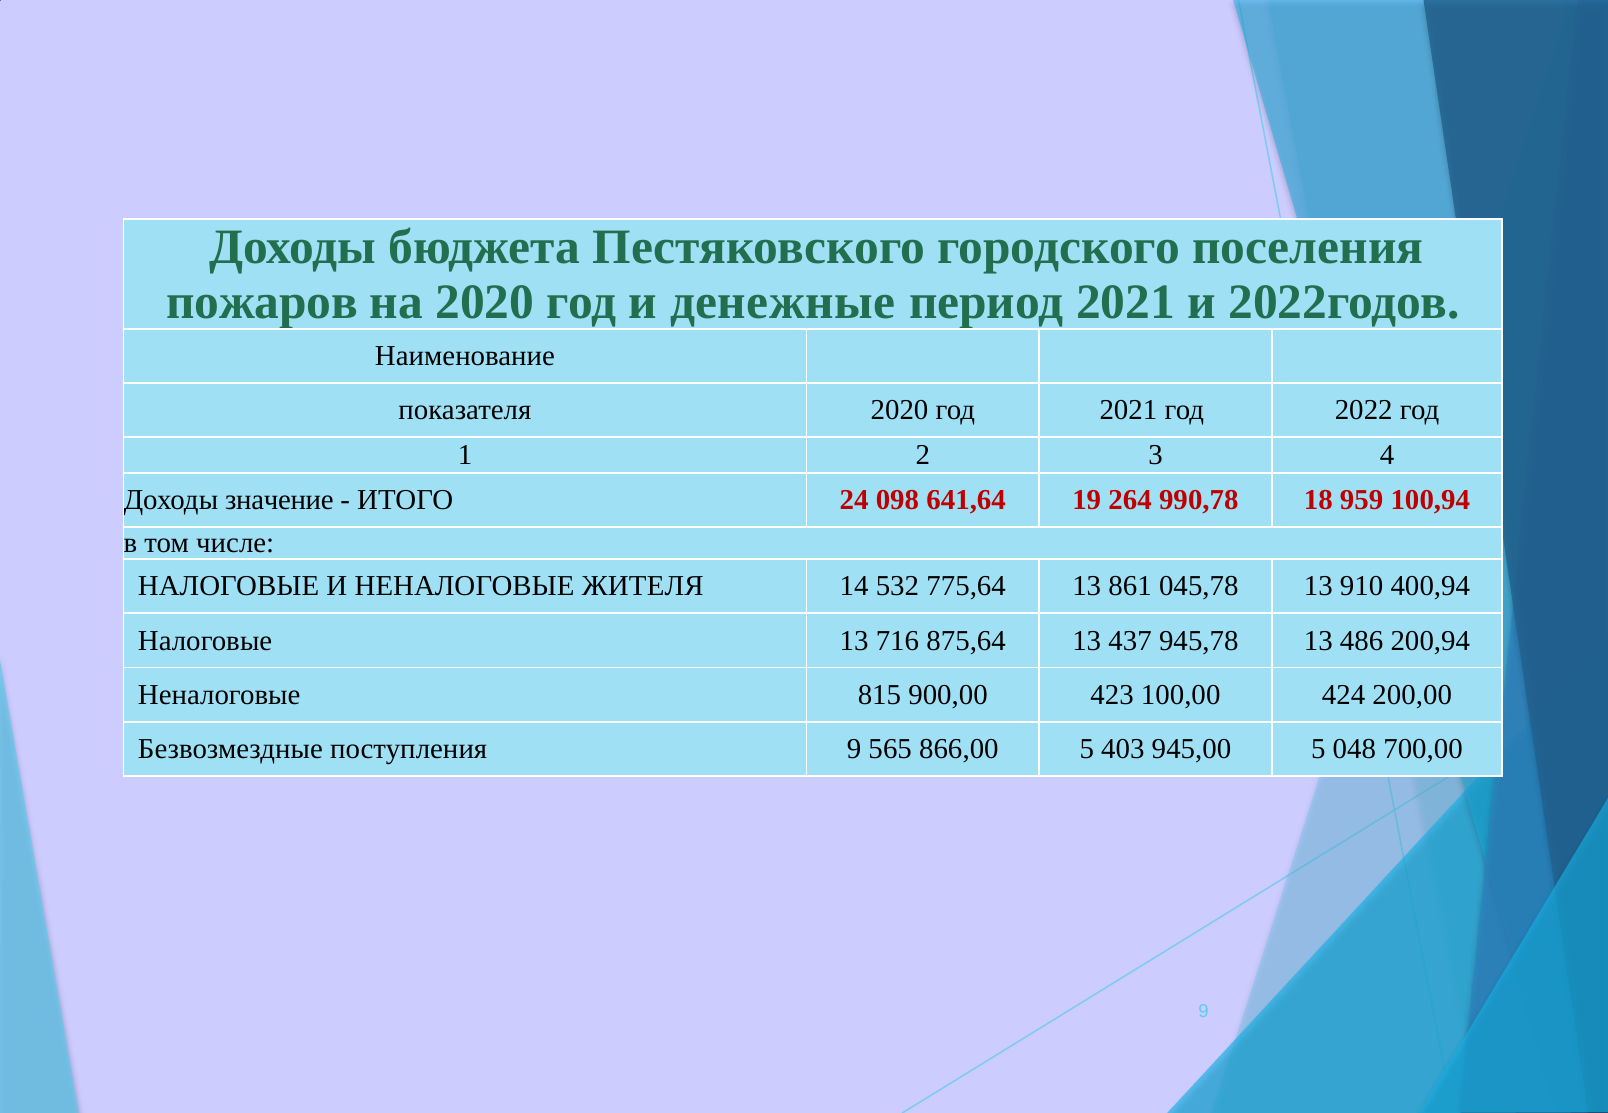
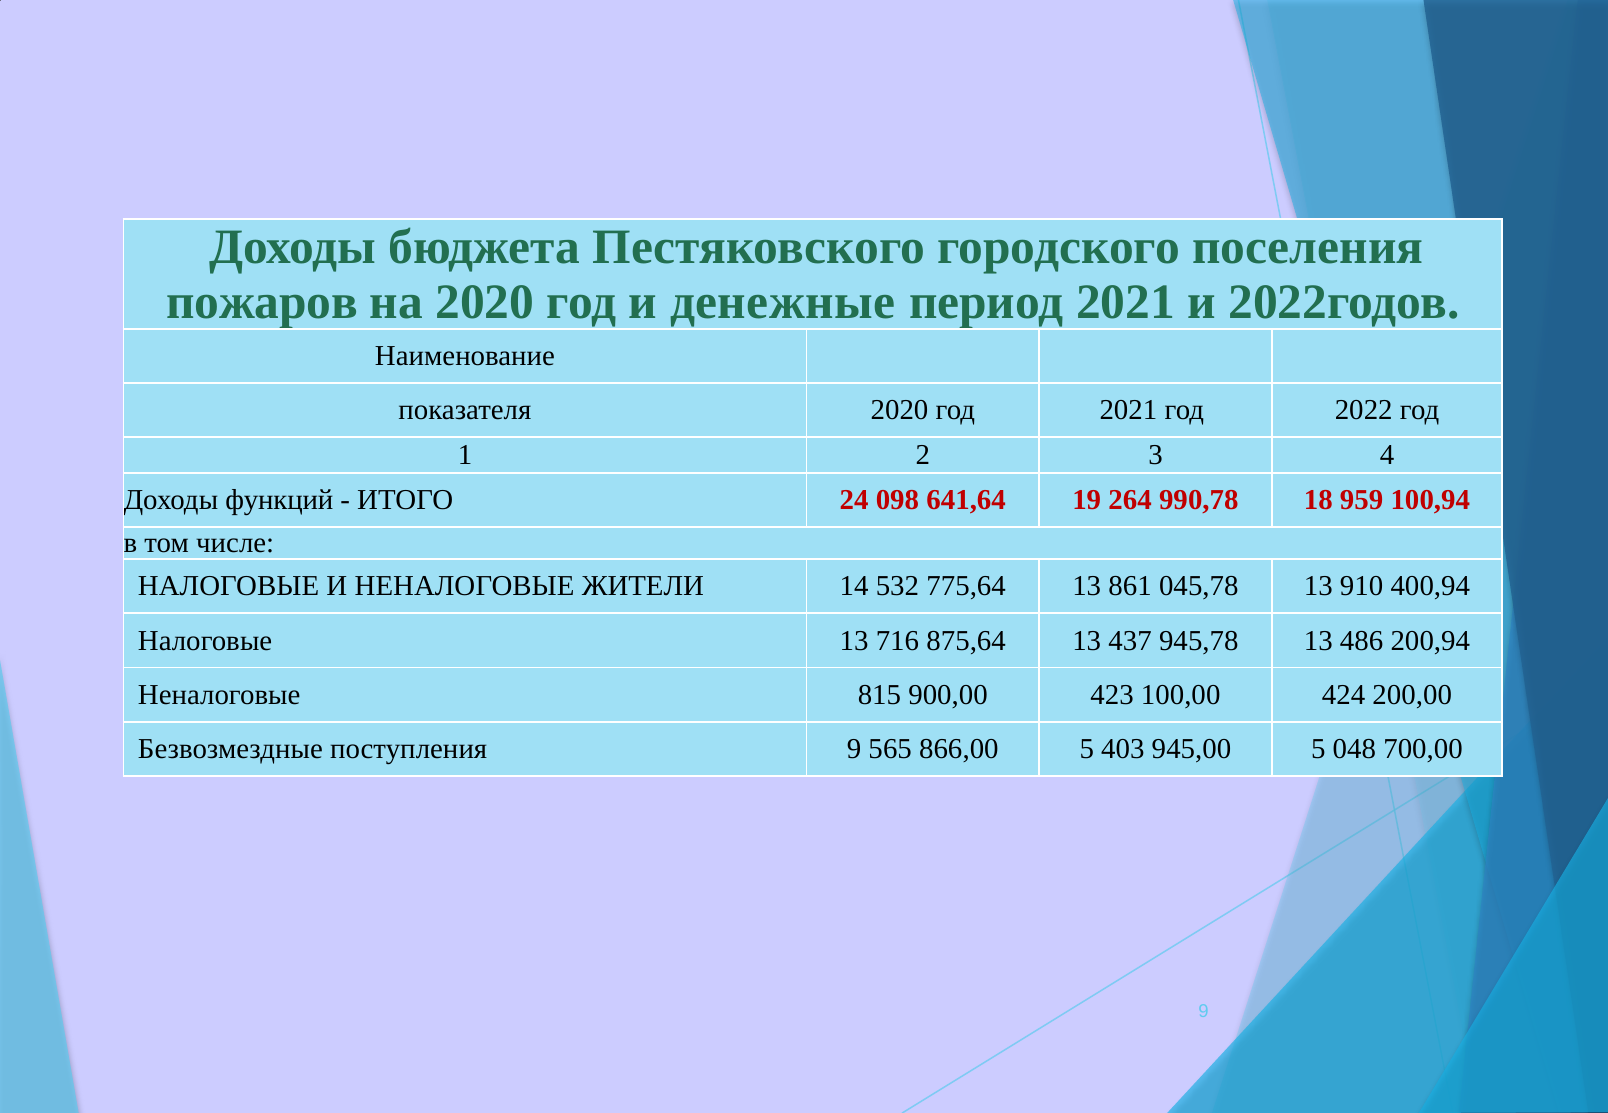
значение: значение -> функций
ЖИТЕЛЯ: ЖИТЕЛЯ -> ЖИТЕЛИ
